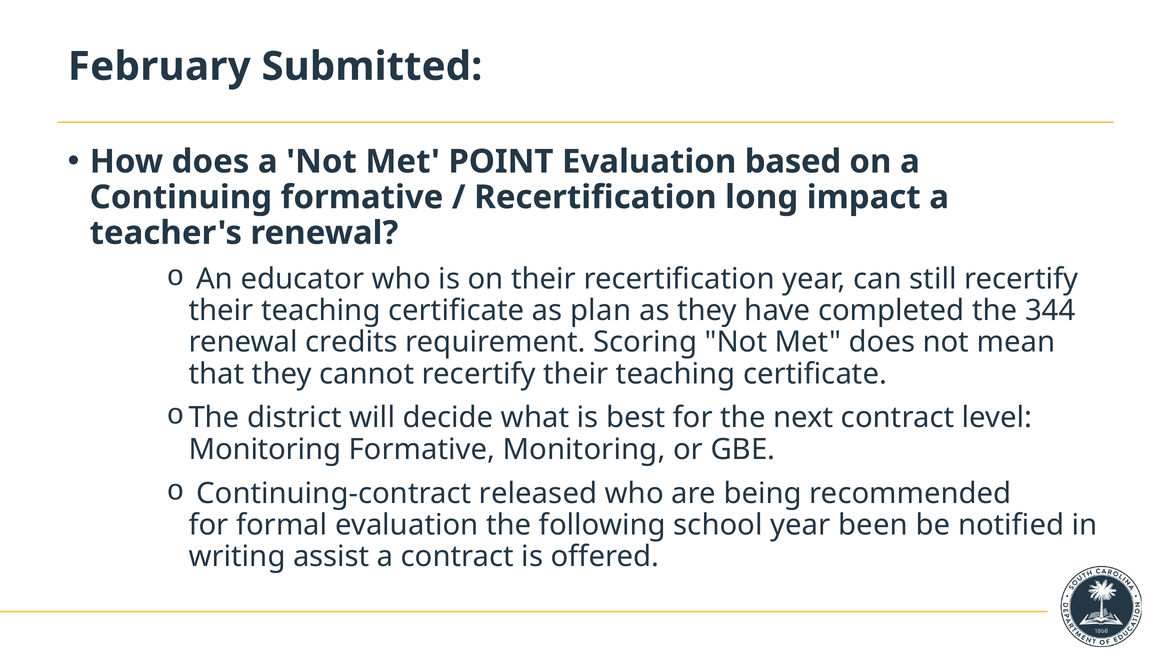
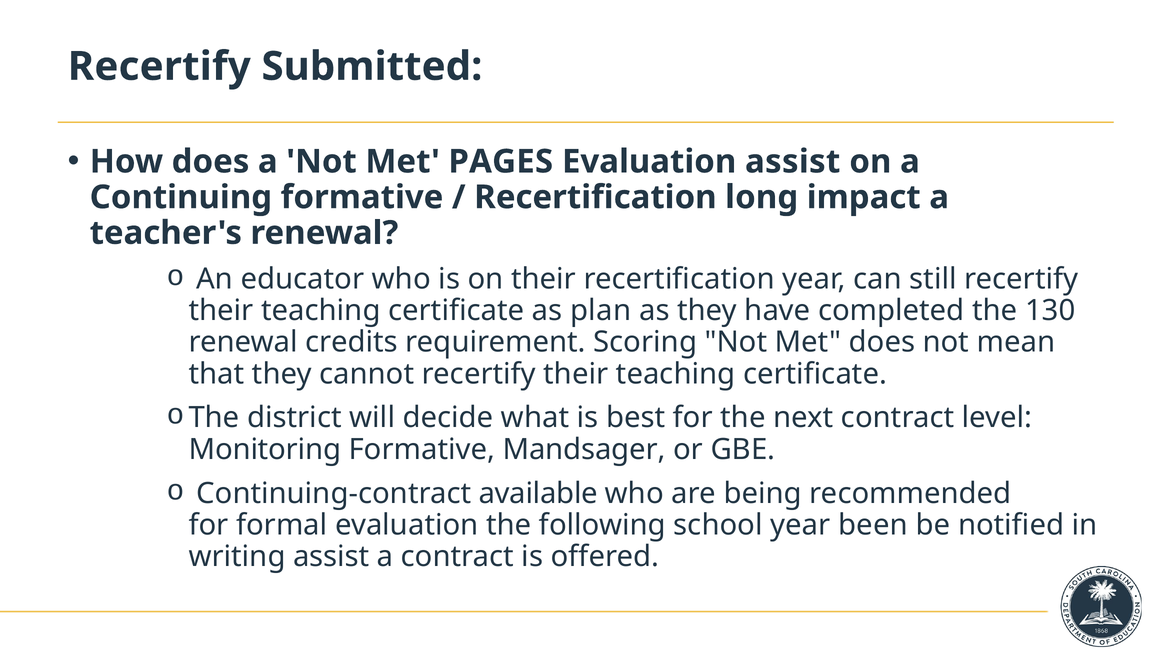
February at (159, 67): February -> Recertify
POINT: POINT -> PAGES
Evaluation based: based -> assist
344: 344 -> 130
Formative Monitoring: Monitoring -> Mandsager
released: released -> available
